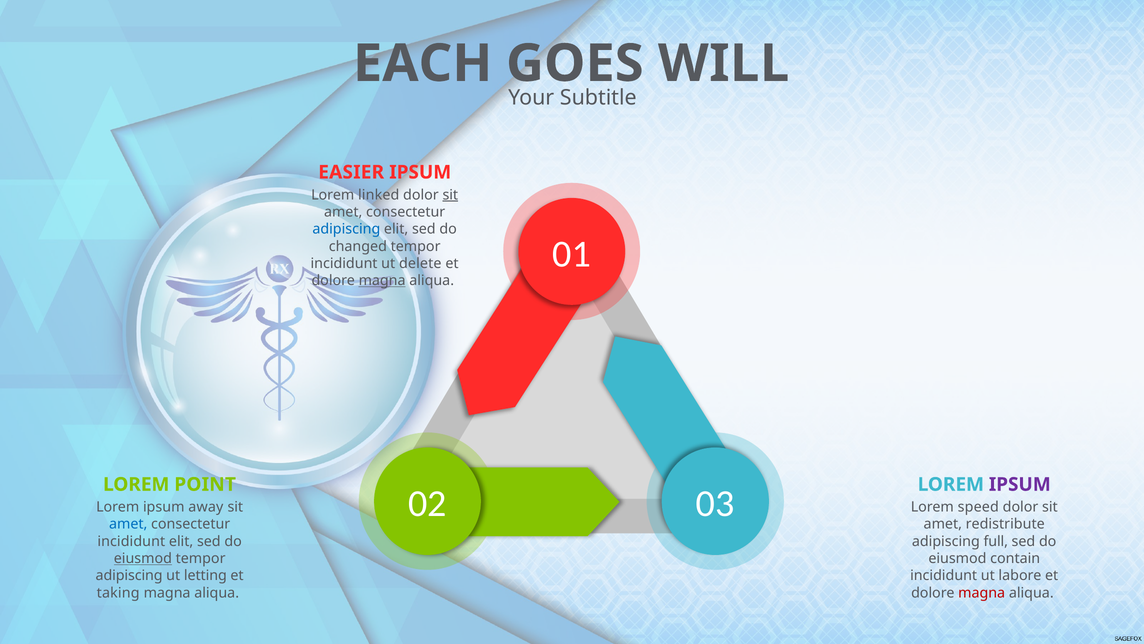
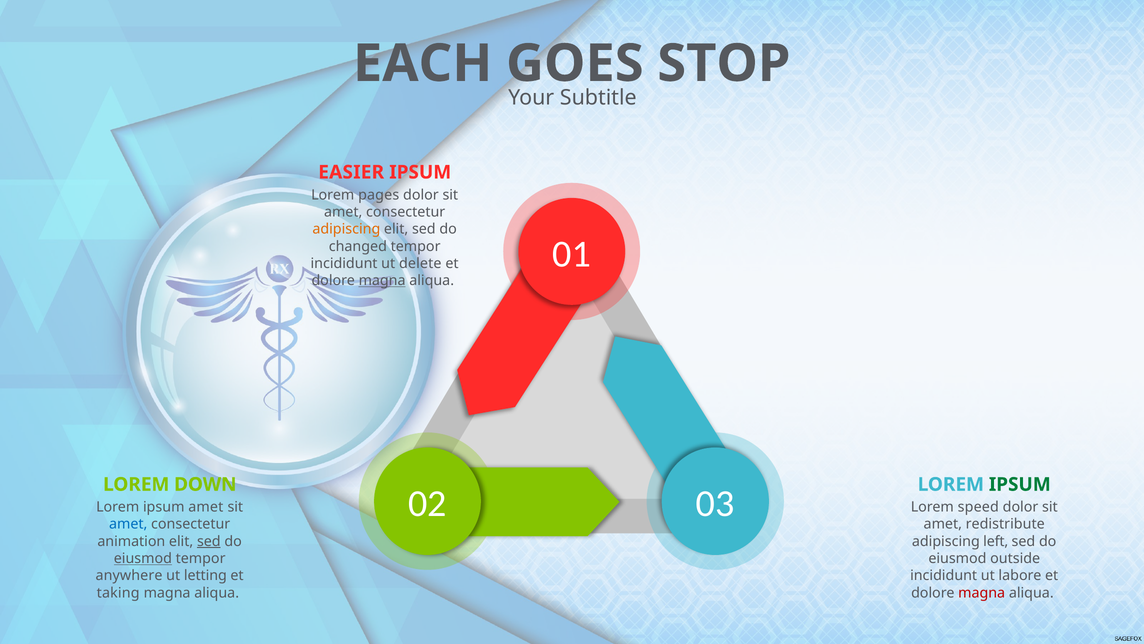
WILL: WILL -> STOP
linked: linked -> pages
sit at (450, 195) underline: present -> none
adipiscing at (346, 229) colour: blue -> orange
POINT: POINT -> DOWN
IPSUM at (1020, 484) colour: purple -> green
ipsum away: away -> amet
incididunt at (131, 541): incididunt -> animation
sed at (209, 541) underline: none -> present
full: full -> left
contain: contain -> outside
adipiscing at (129, 575): adipiscing -> anywhere
